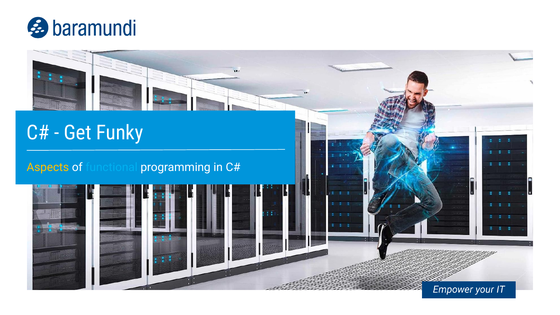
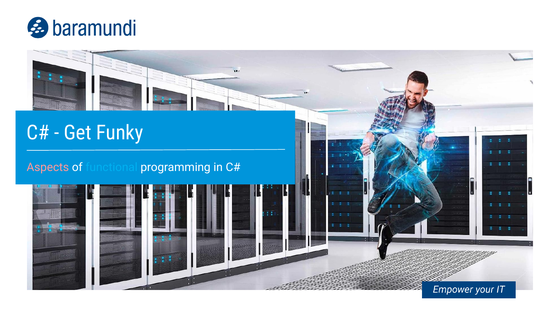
Aspects colour: yellow -> pink
